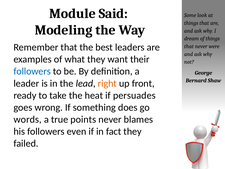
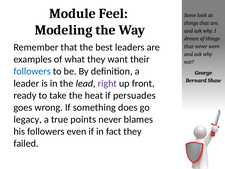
Said: Said -> Feel
right colour: orange -> purple
words: words -> legacy
